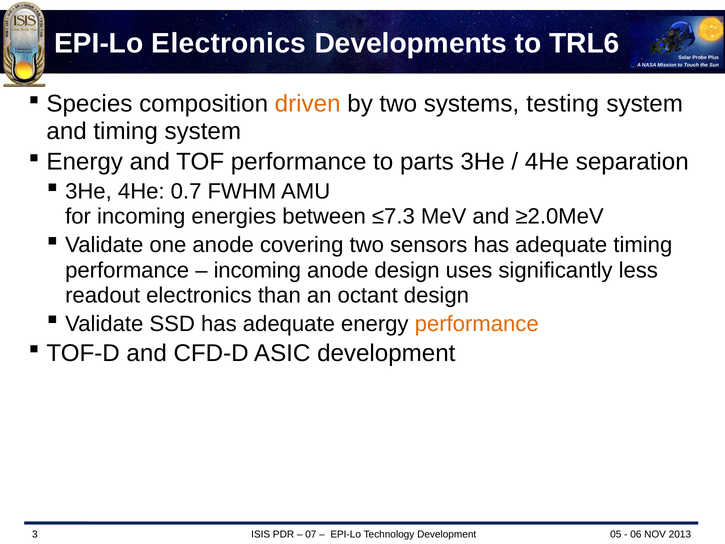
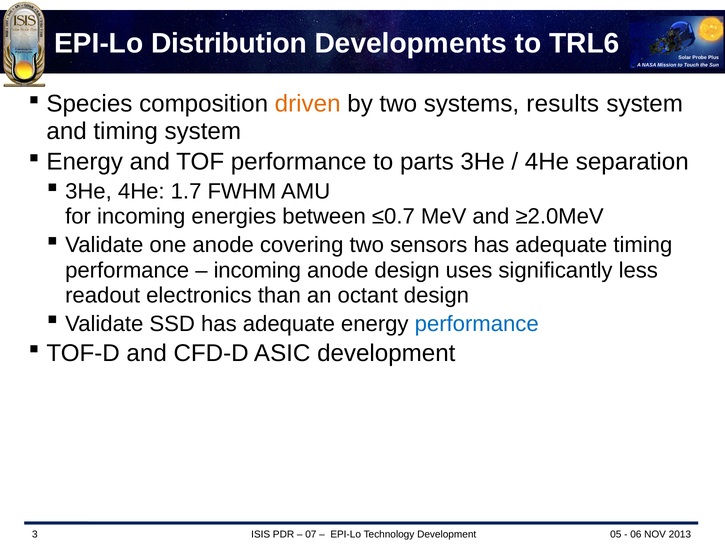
EPI-Lo Electronics: Electronics -> Distribution
testing: testing -> results
0.7: 0.7 -> 1.7
≤7.3: ≤7.3 -> ≤0.7
performance at (477, 324) colour: orange -> blue
